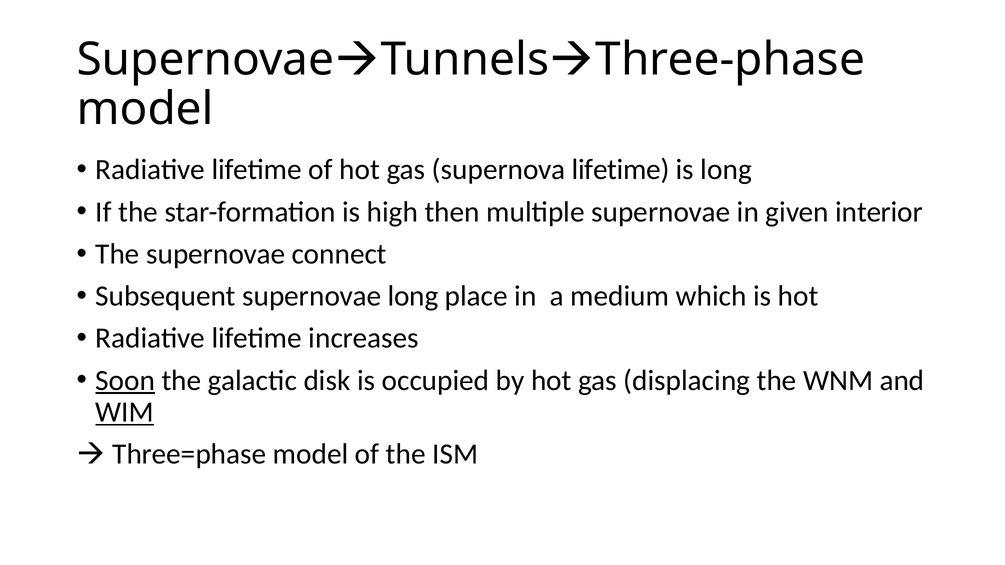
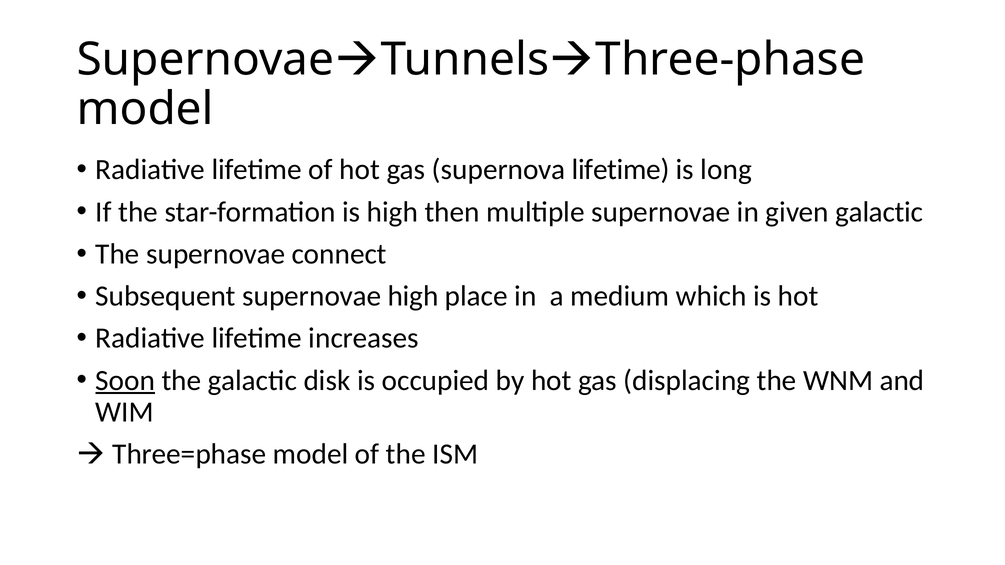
given interior: interior -> galactic
supernovae long: long -> high
WIM underline: present -> none
